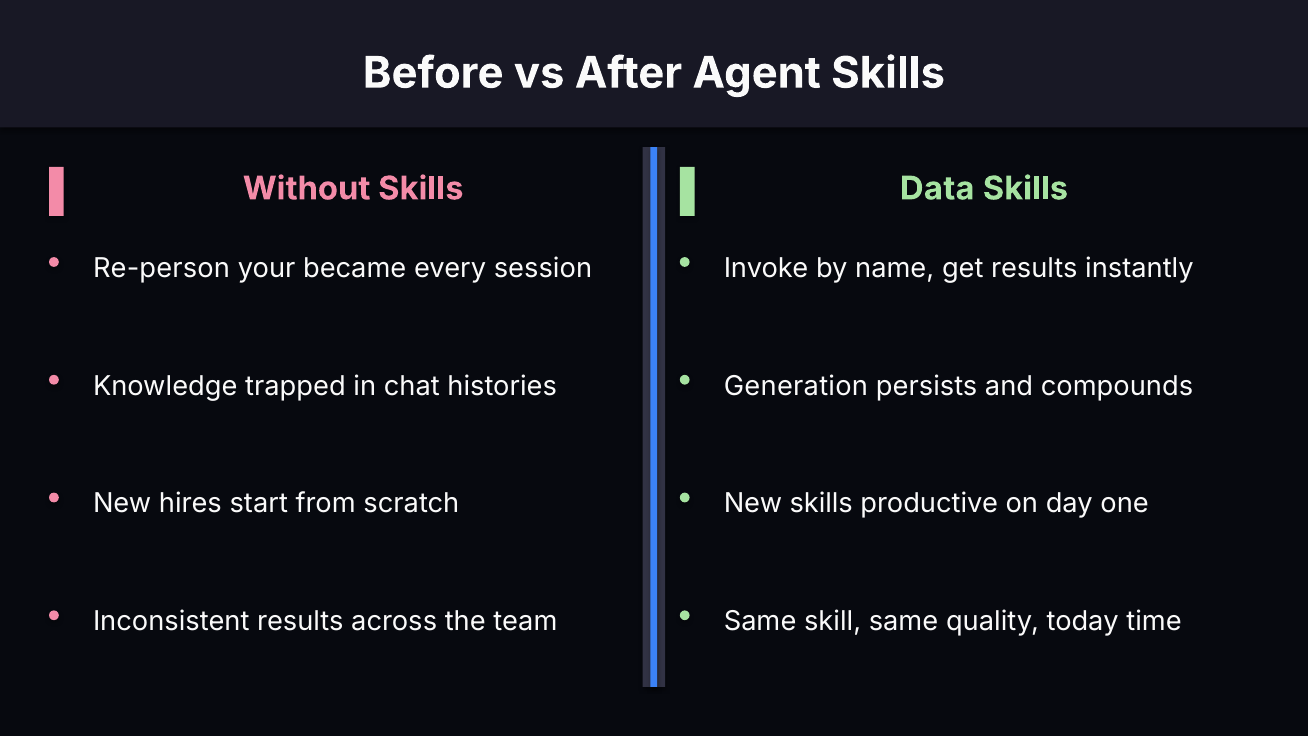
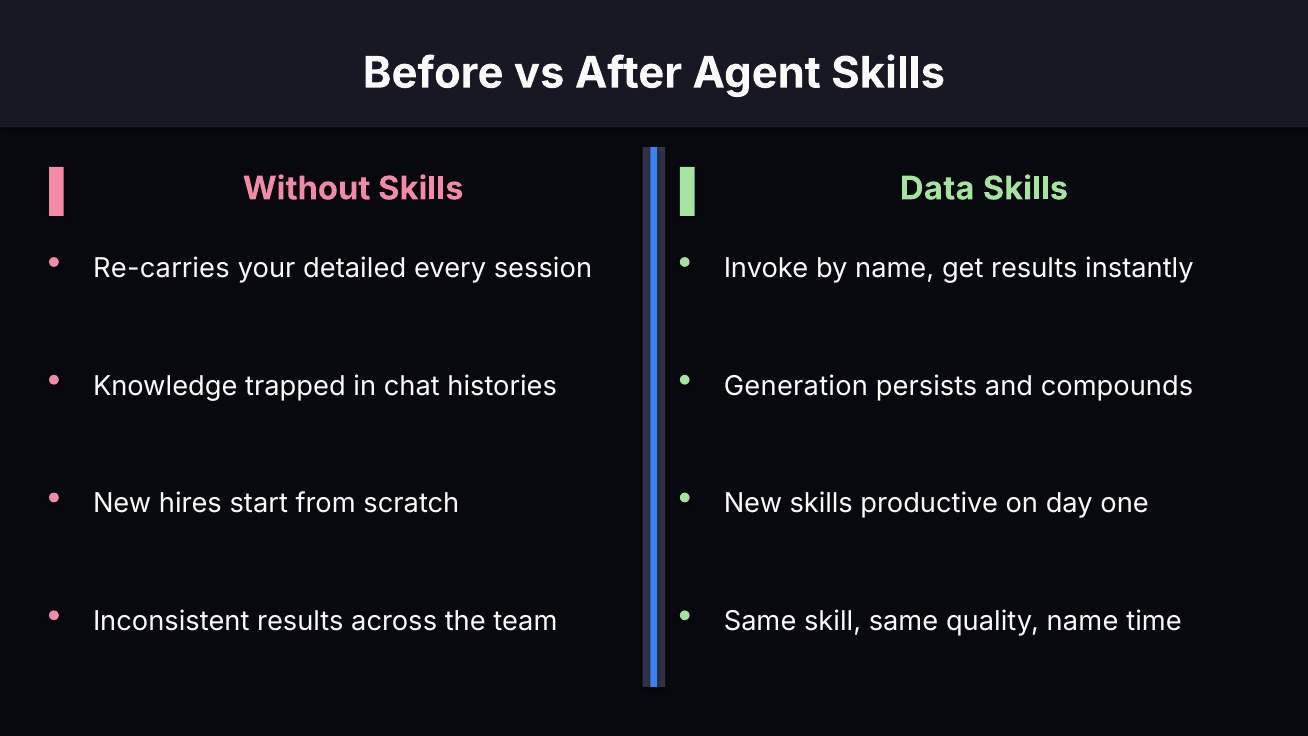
Re-person: Re-person -> Re-carries
became: became -> detailed
quality today: today -> name
